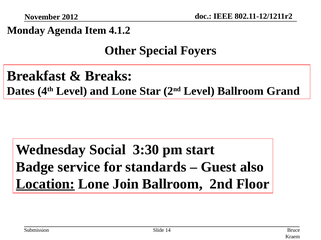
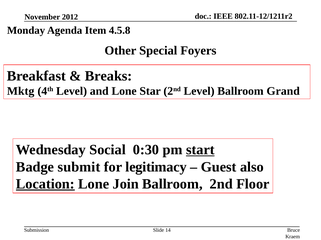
4.1.2: 4.1.2 -> 4.5.8
Dates: Dates -> Mktg
3:30: 3:30 -> 0:30
start underline: none -> present
service: service -> submit
standards: standards -> legitimacy
